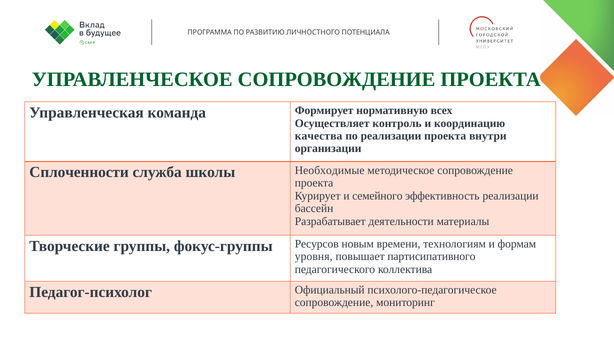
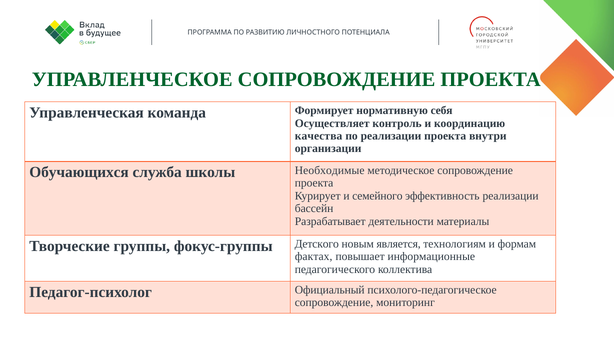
всех: всех -> себя
Сплоченности: Сплоченности -> Обучающихся
Ресурсов: Ресурсов -> Детского
времени: времени -> является
уровня: уровня -> фактах
партисипативного: партисипативного -> информационные
